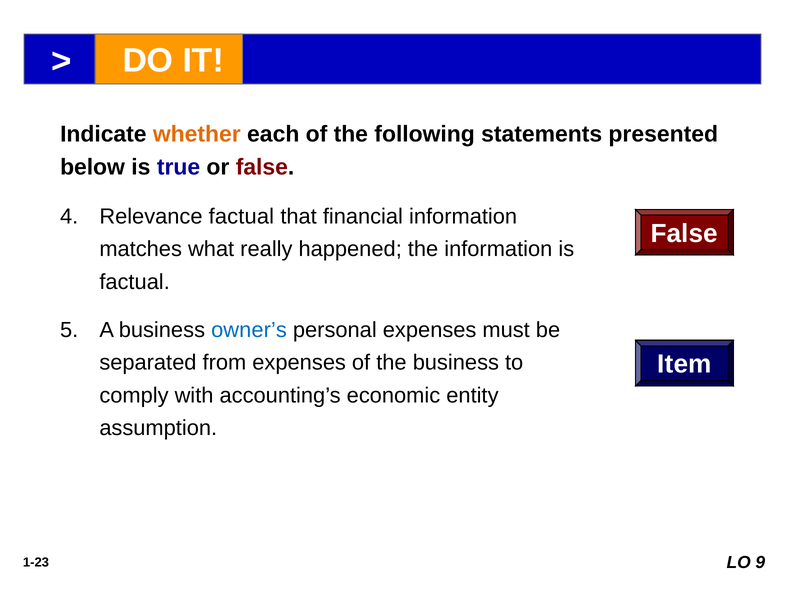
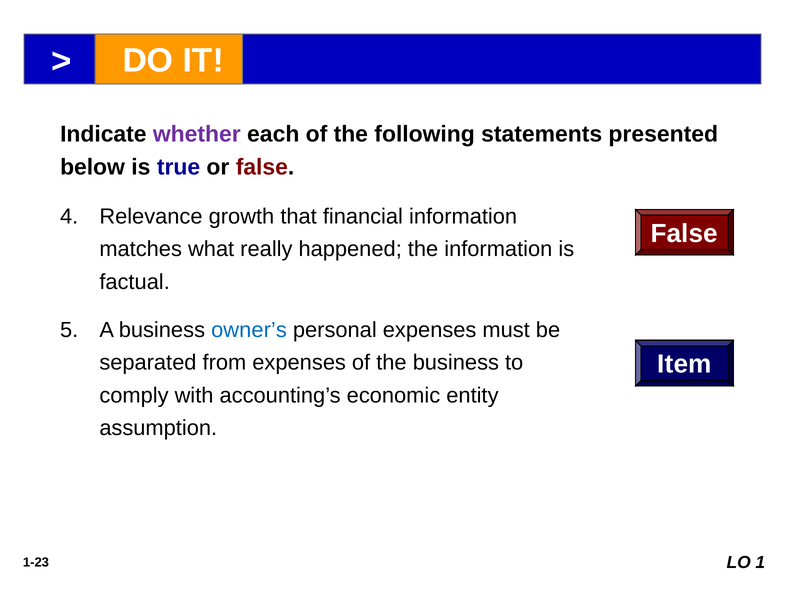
whether colour: orange -> purple
Relevance factual: factual -> growth
9: 9 -> 1
